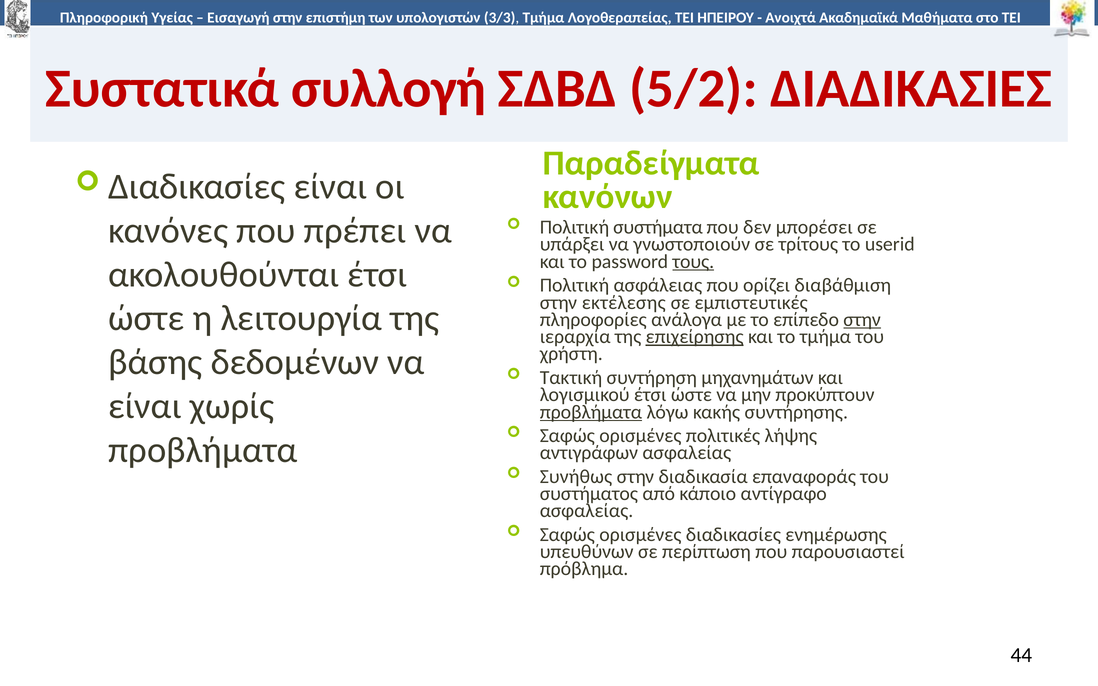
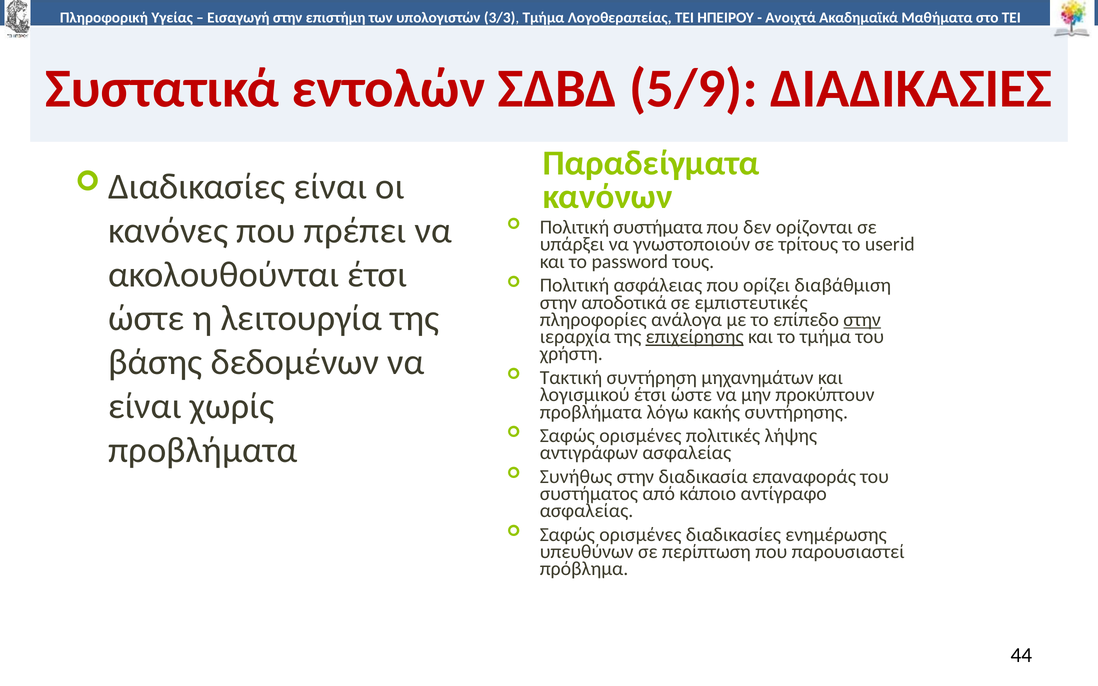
συλλογή: συλλογή -> εντολών
5/2: 5/2 -> 5/9
μπορέσει: μπορέσει -> ορίζονται
τους underline: present -> none
εκτέλεσης: εκτέλεσης -> αποδοτικά
προβλήματα at (591, 412) underline: present -> none
